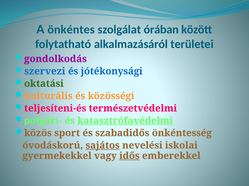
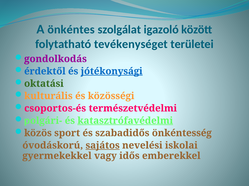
órában: órában -> igazoló
alkalmazásáról: alkalmazásáról -> tevékenységet
szervezi: szervezi -> érdektől
jótékonysági underline: none -> present
teljesíteni-és: teljesíteni-és -> csoportos-és
idős underline: present -> none
